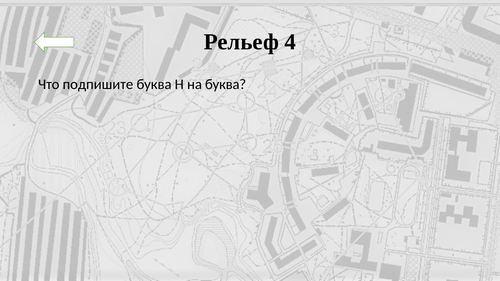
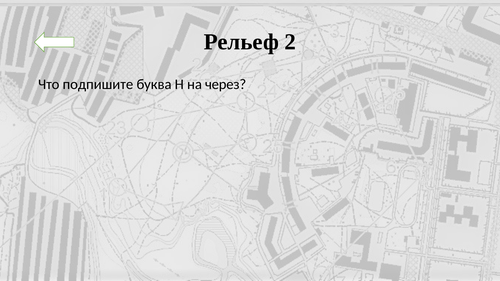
4: 4 -> 2
на буква: буква -> через
